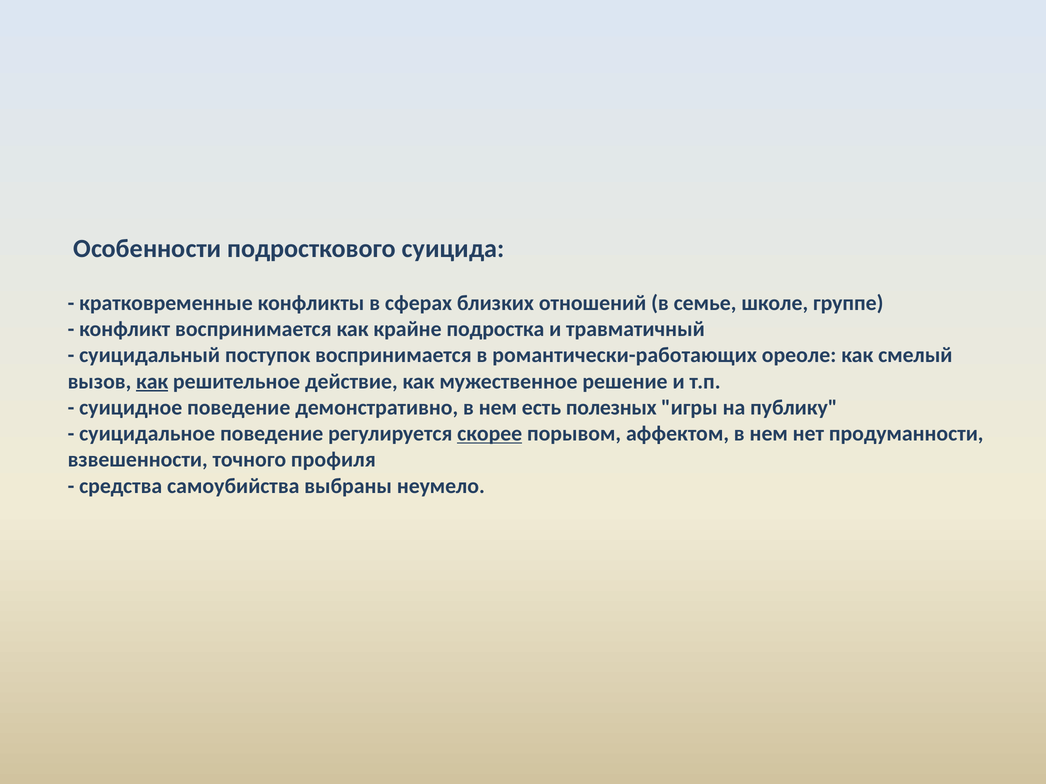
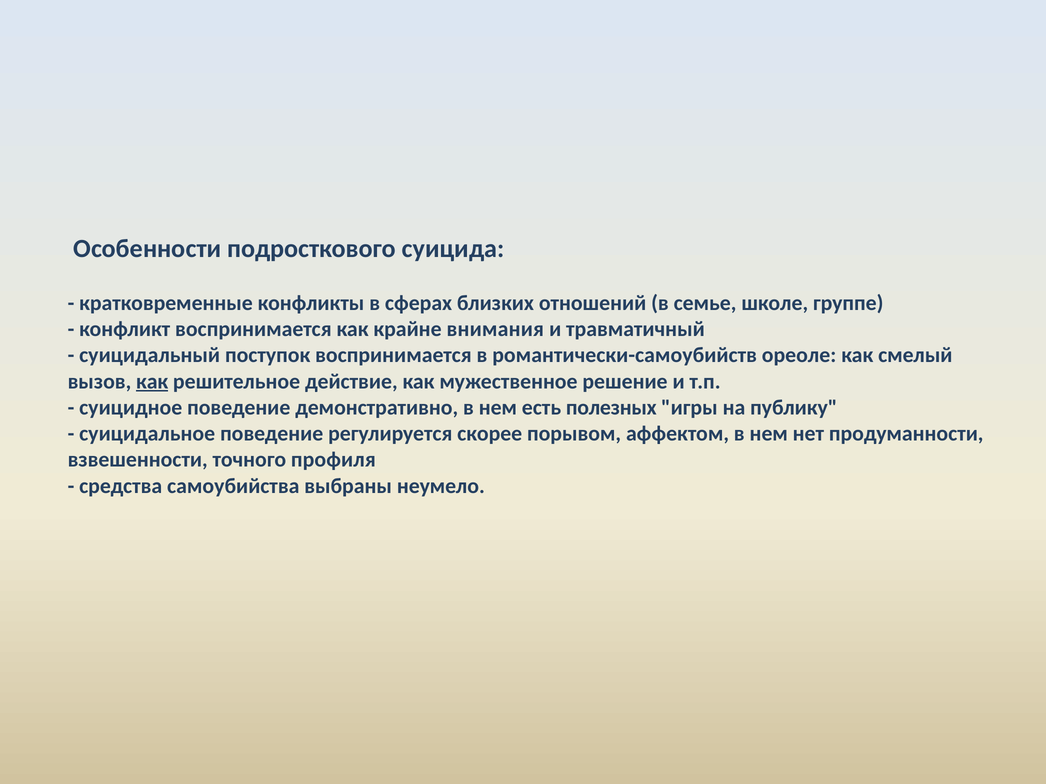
подростка: подростка -> внимания
романтически-работающих: романтически-работающих -> романтически-самоубийств
скорее underline: present -> none
